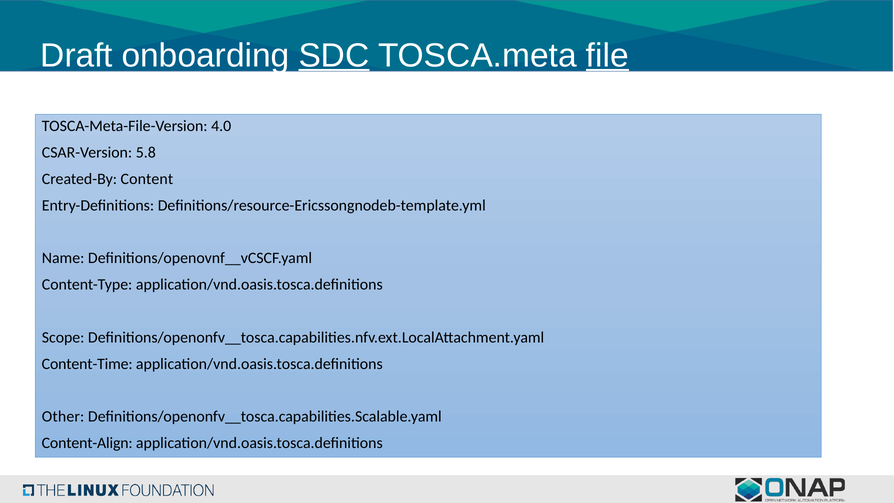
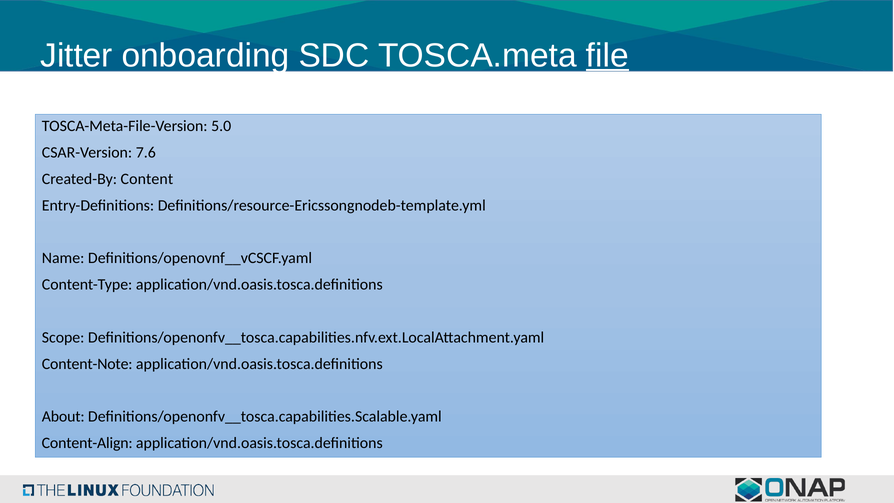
Draft: Draft -> Jitter
SDC underline: present -> none
4.0: 4.0 -> 5.0
5.8: 5.8 -> 7.6
Content-Time: Content-Time -> Content-Note
Other: Other -> About
